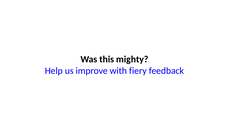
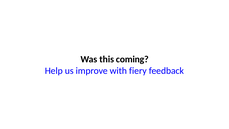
mighty: mighty -> coming
